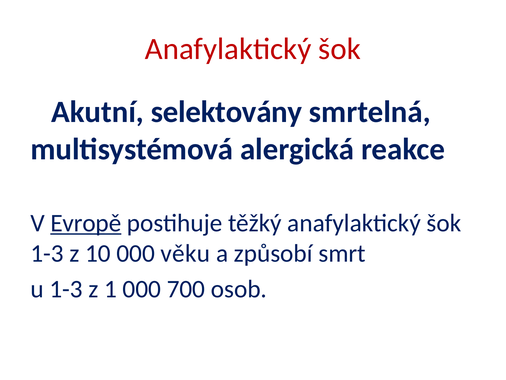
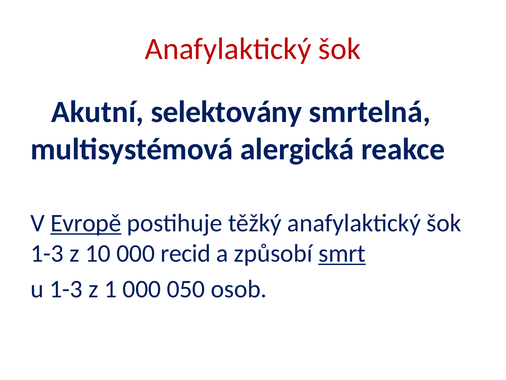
věku: věku -> recid
smrt underline: none -> present
700: 700 -> 050
